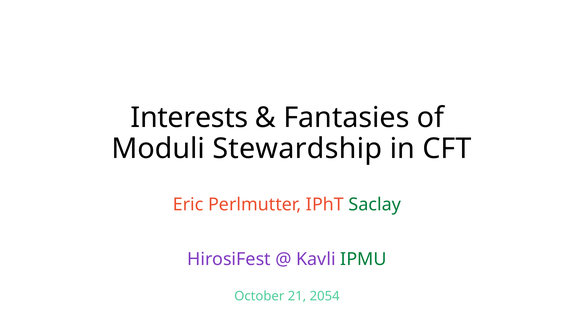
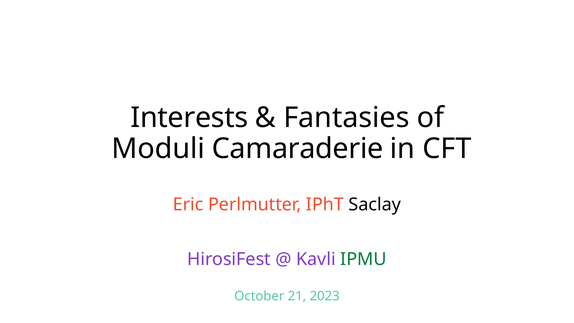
Stewardship: Stewardship -> Camaraderie
Saclay colour: green -> black
2054: 2054 -> 2023
